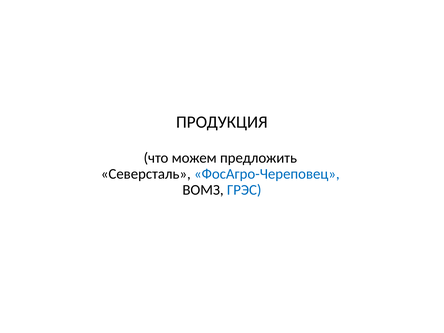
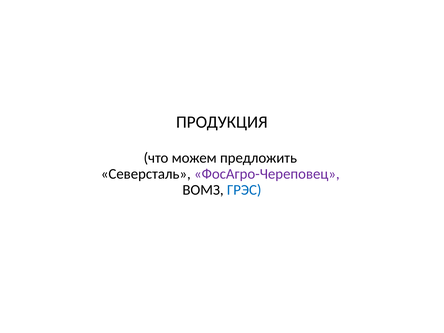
ФосАгро-Череповец colour: blue -> purple
